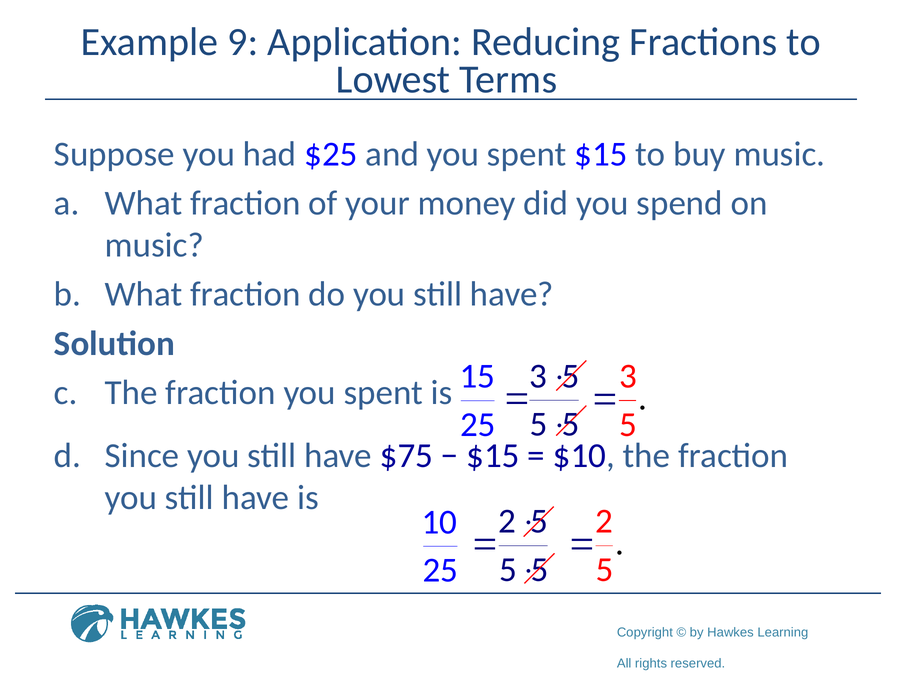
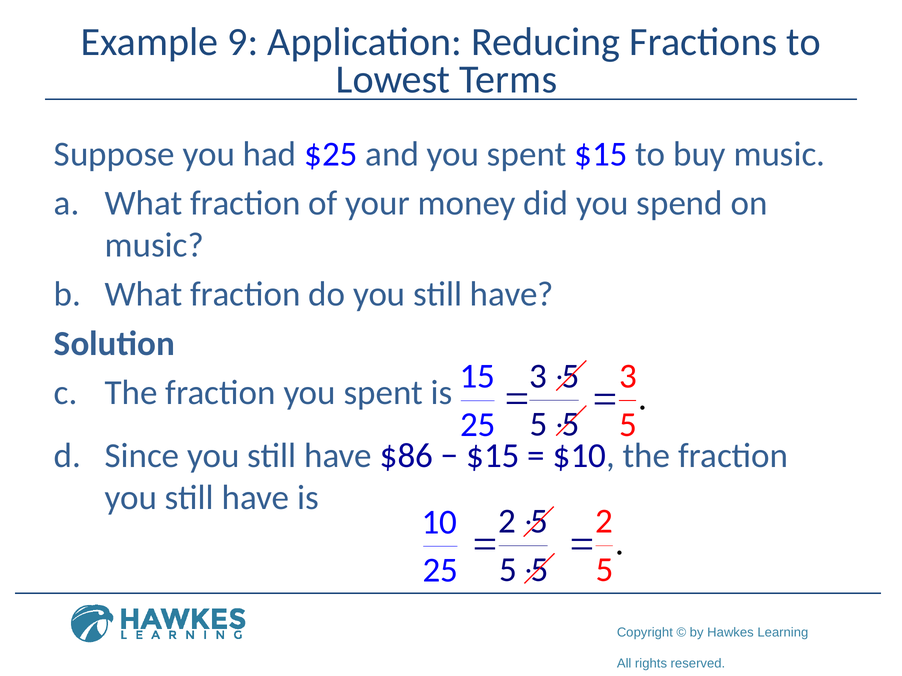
$75: $75 -> $86
